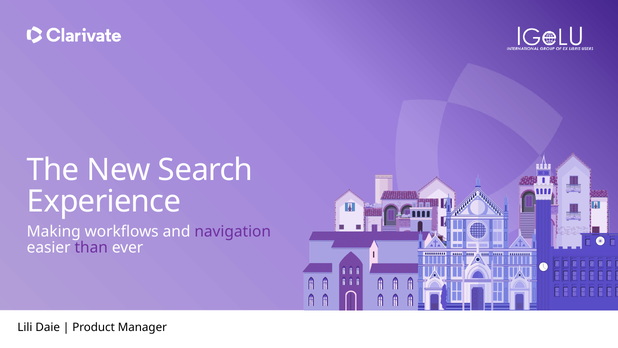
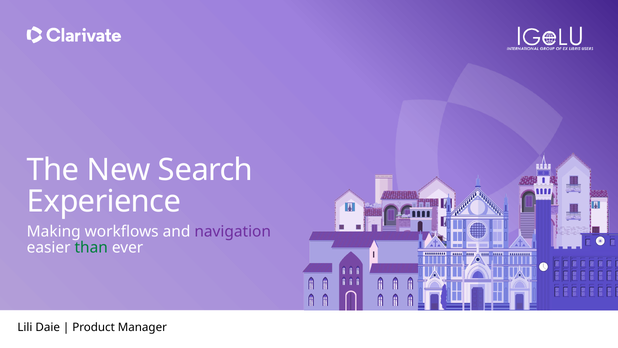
than colour: purple -> green
